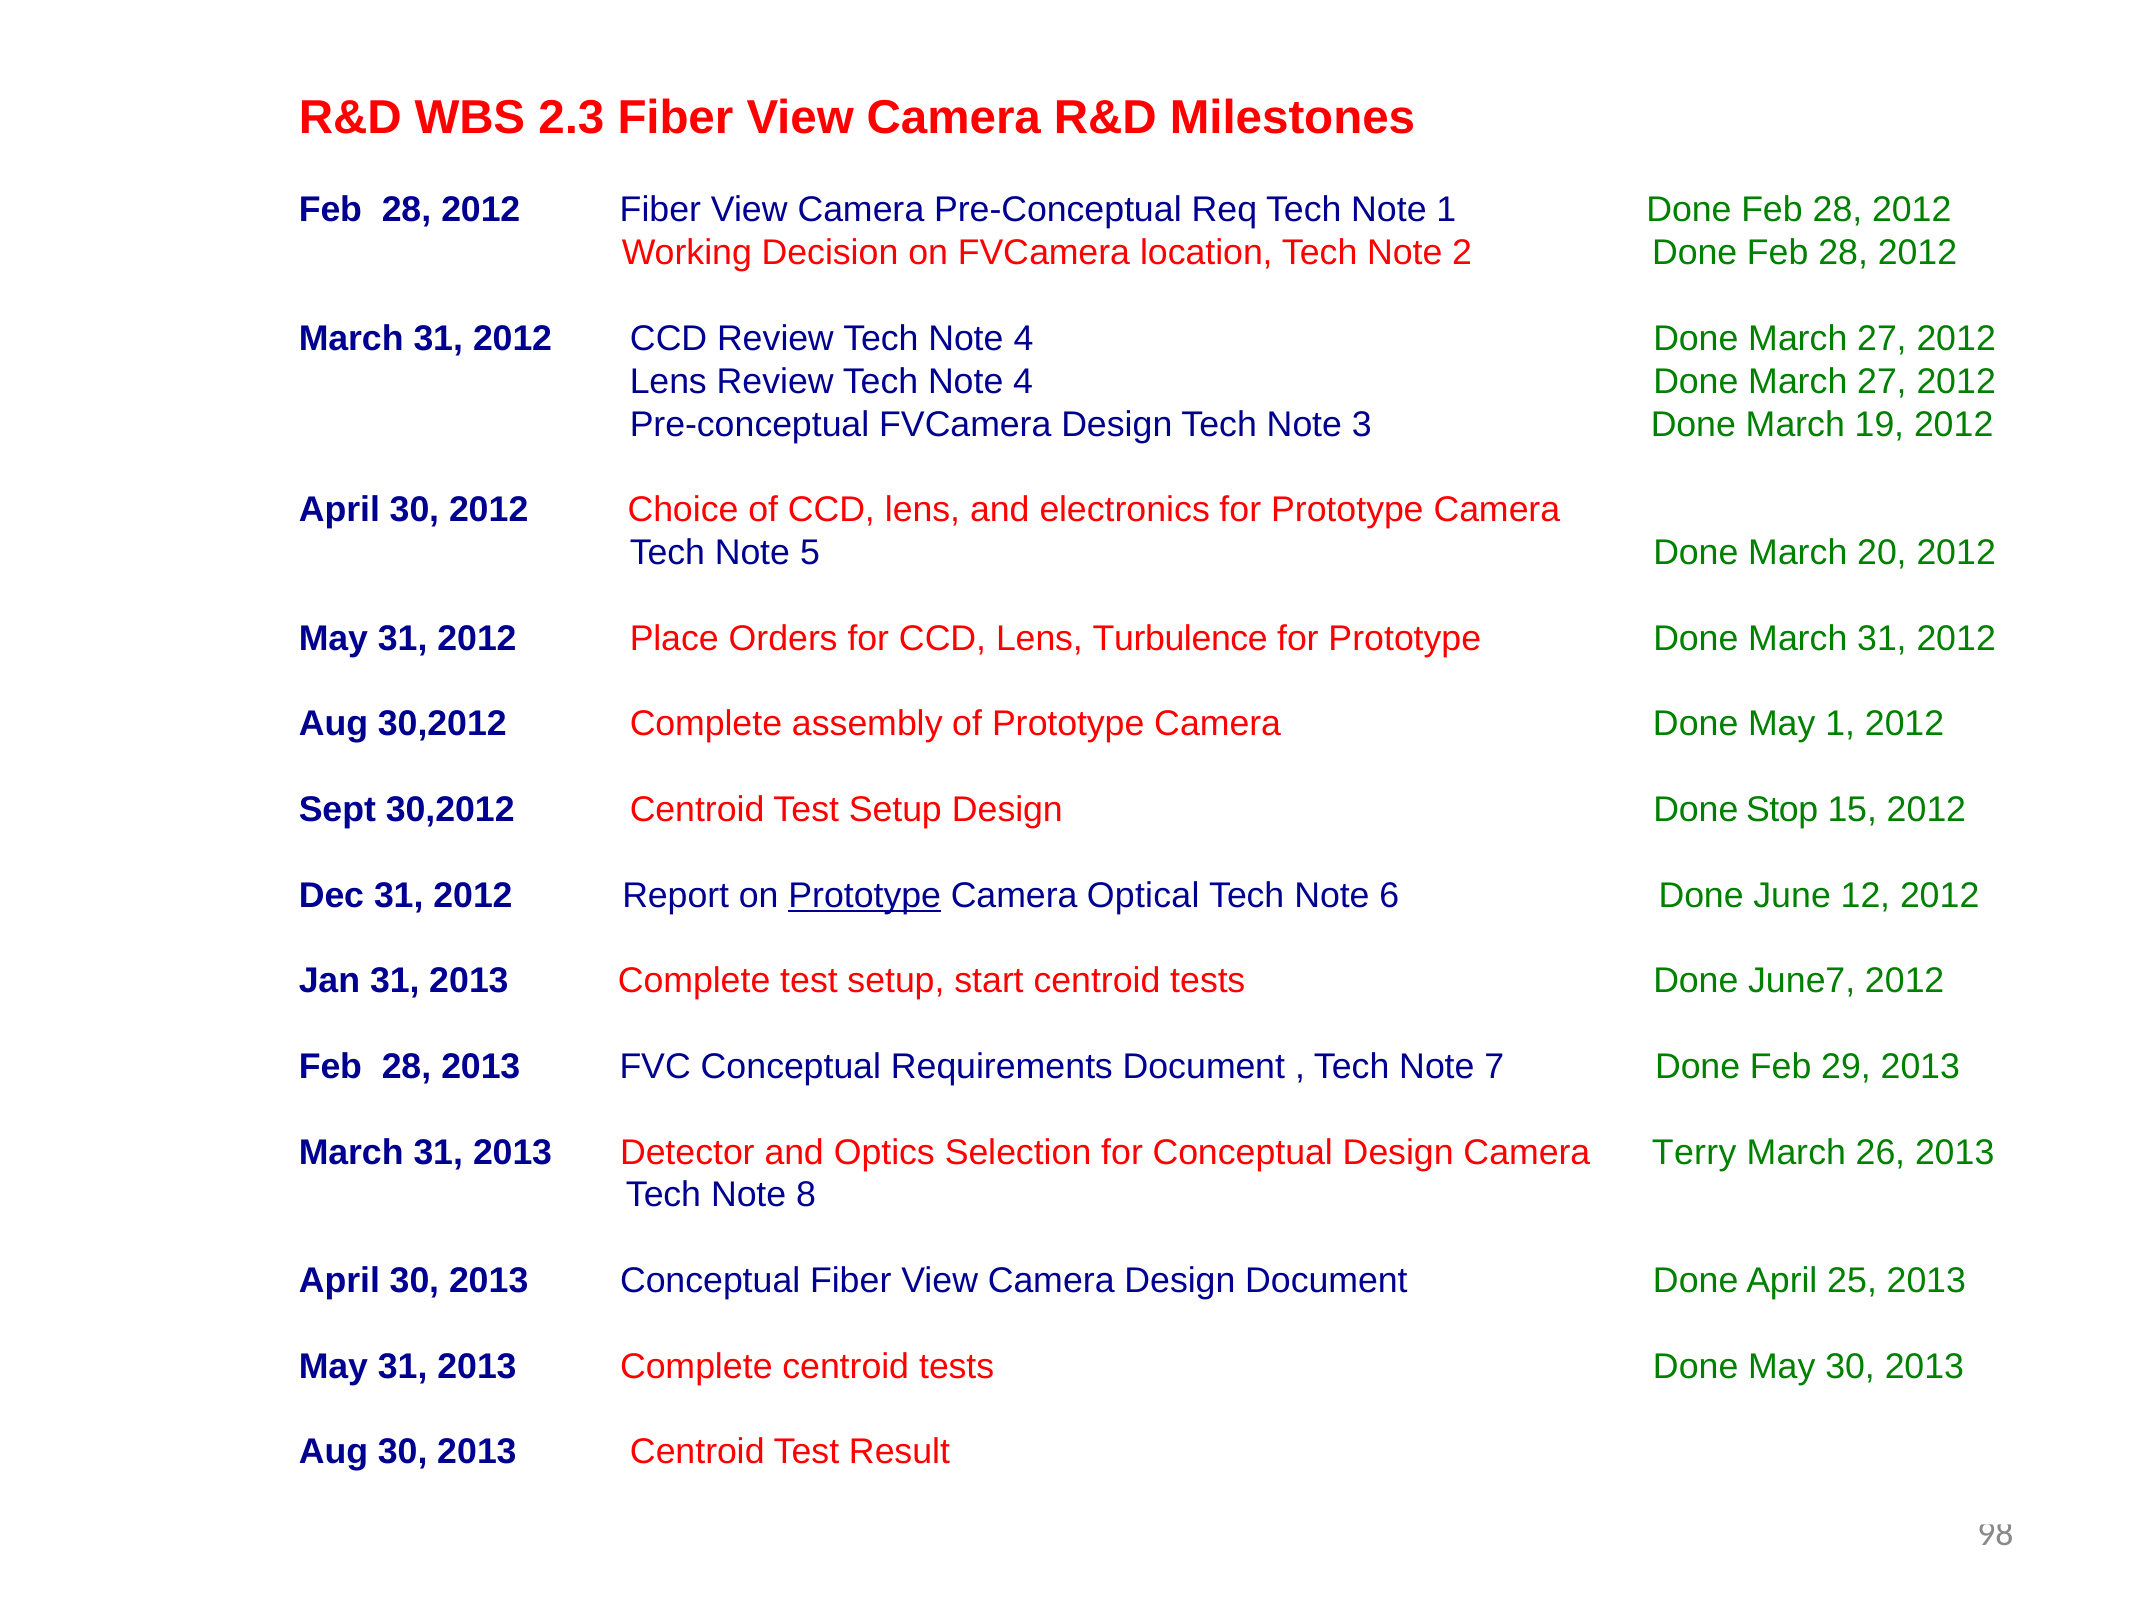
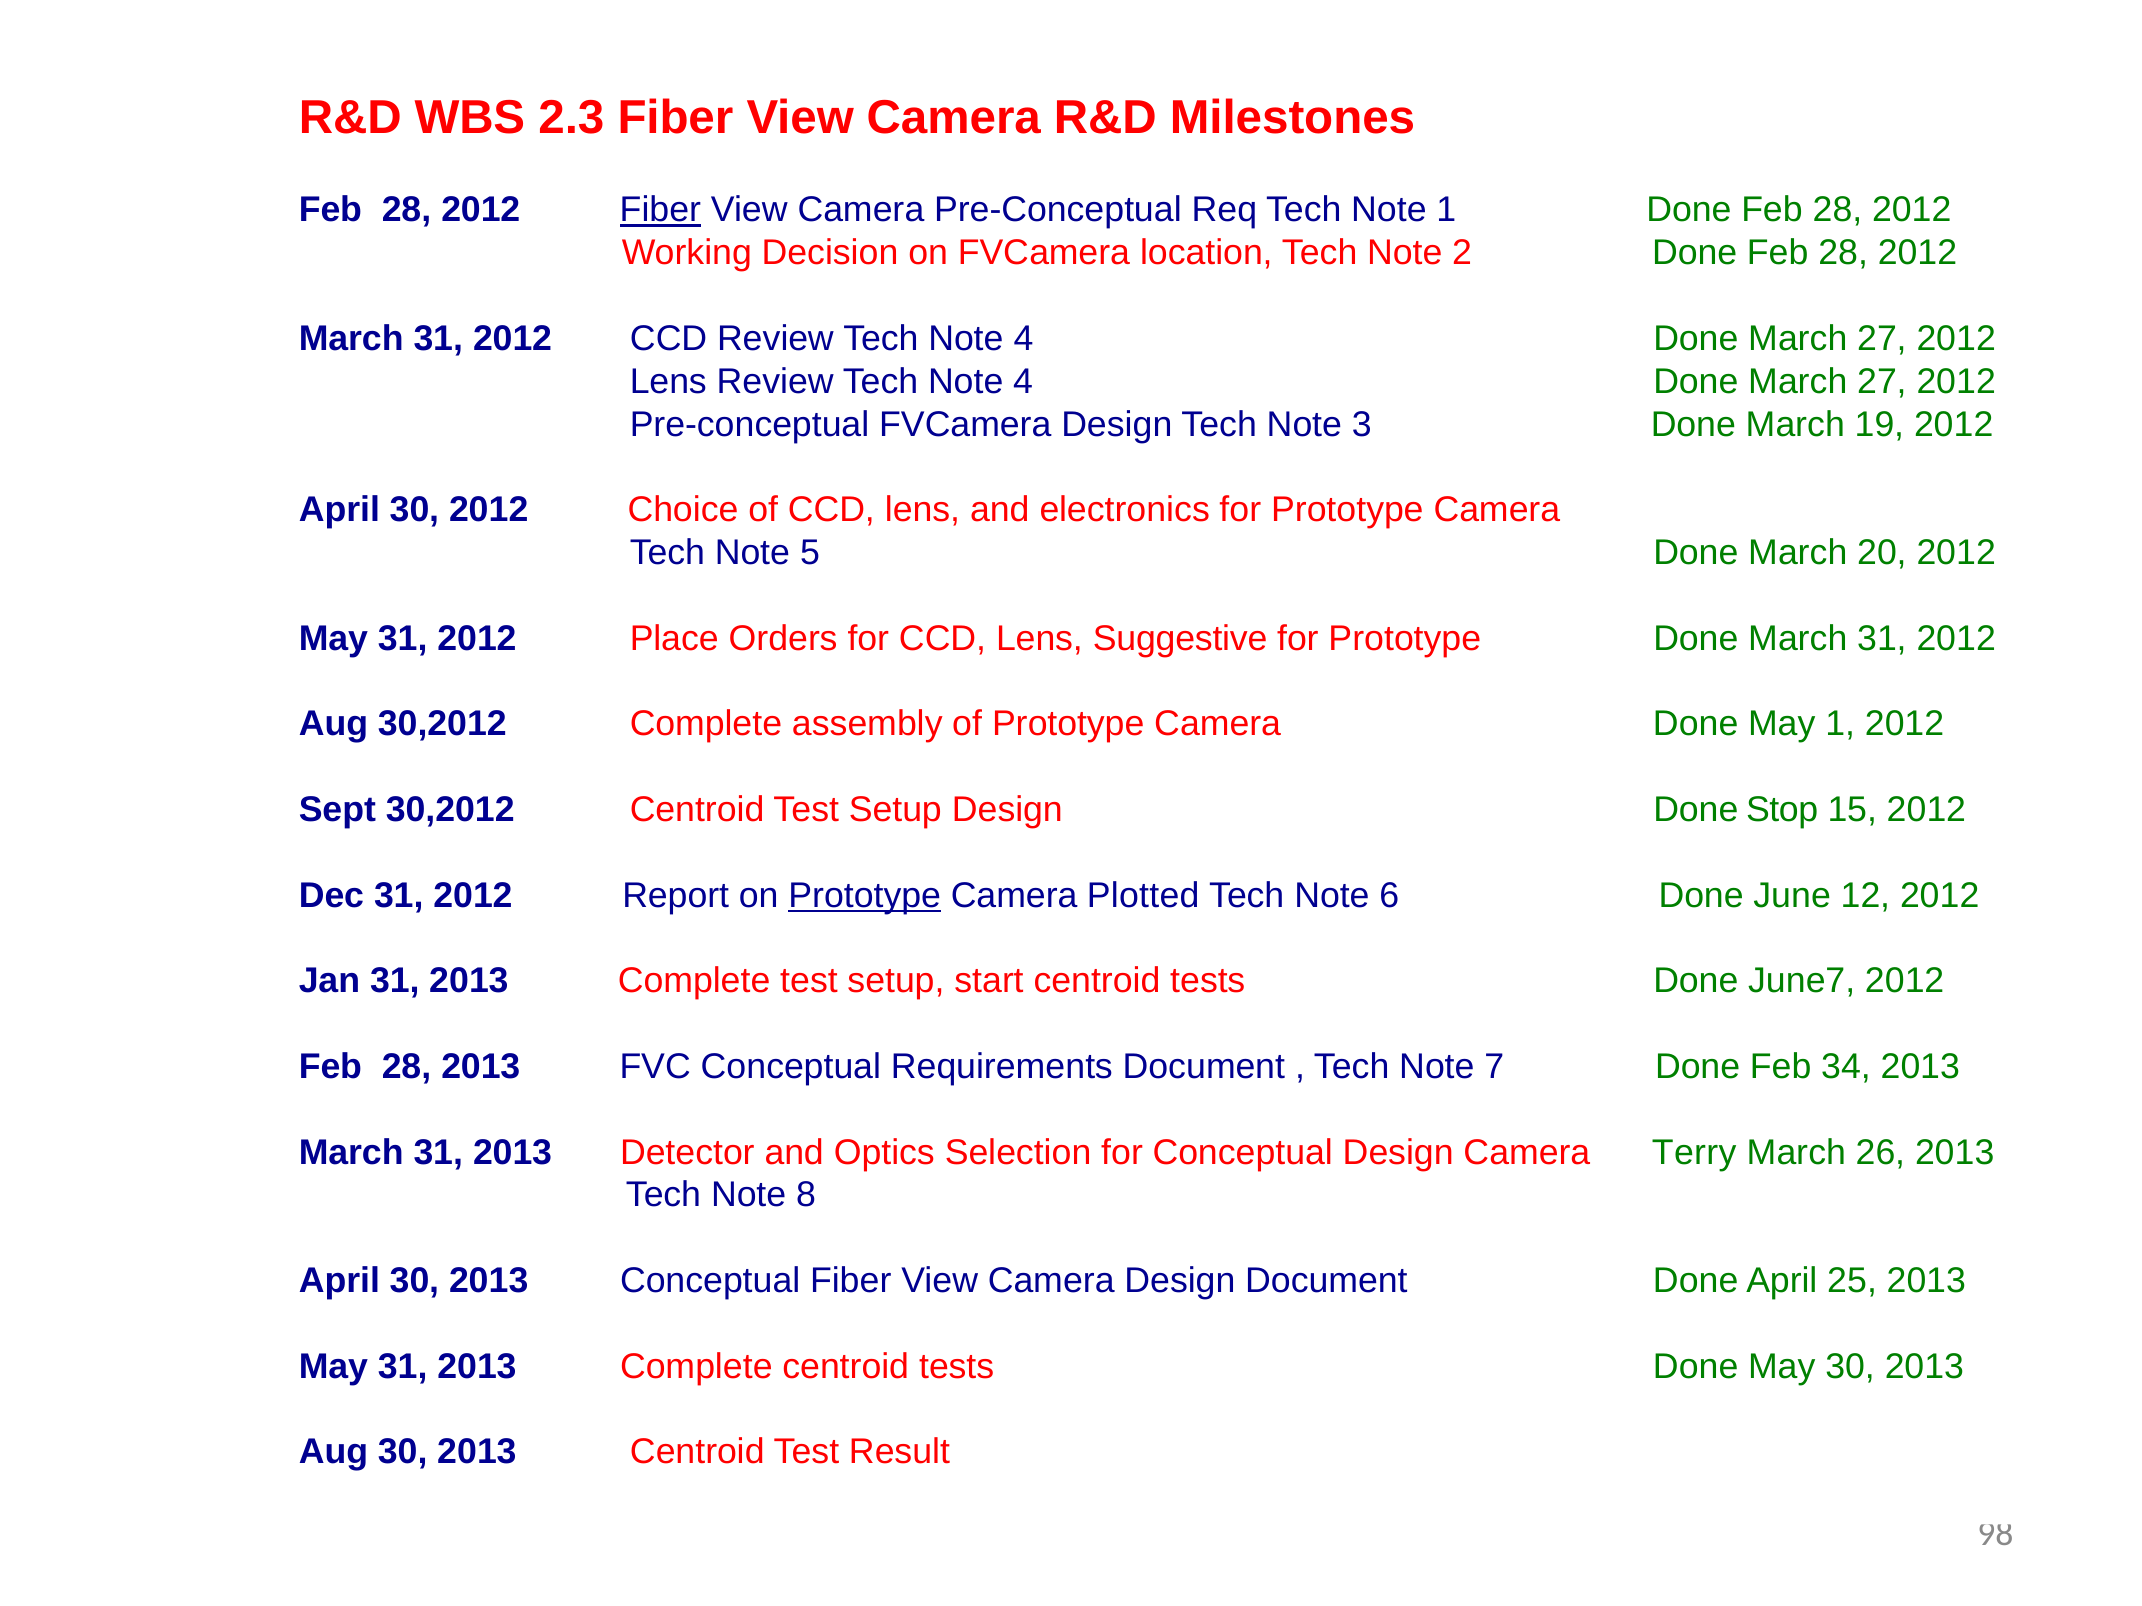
Fiber at (660, 210) underline: none -> present
Turbulence: Turbulence -> Suggestive
Optical: Optical -> Plotted
29: 29 -> 34
